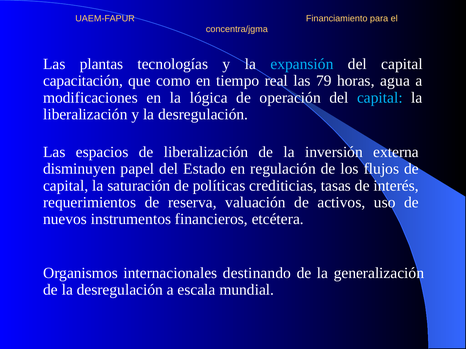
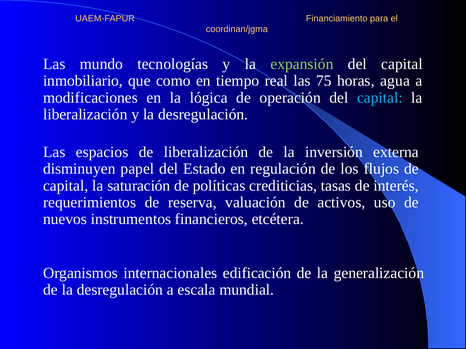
concentra/jgma: concentra/jgma -> coordinan/jgma
plantas: plantas -> mundo
expansión colour: light blue -> light green
capacitación: capacitación -> inmobiliario
79: 79 -> 75
destinando: destinando -> edificación
